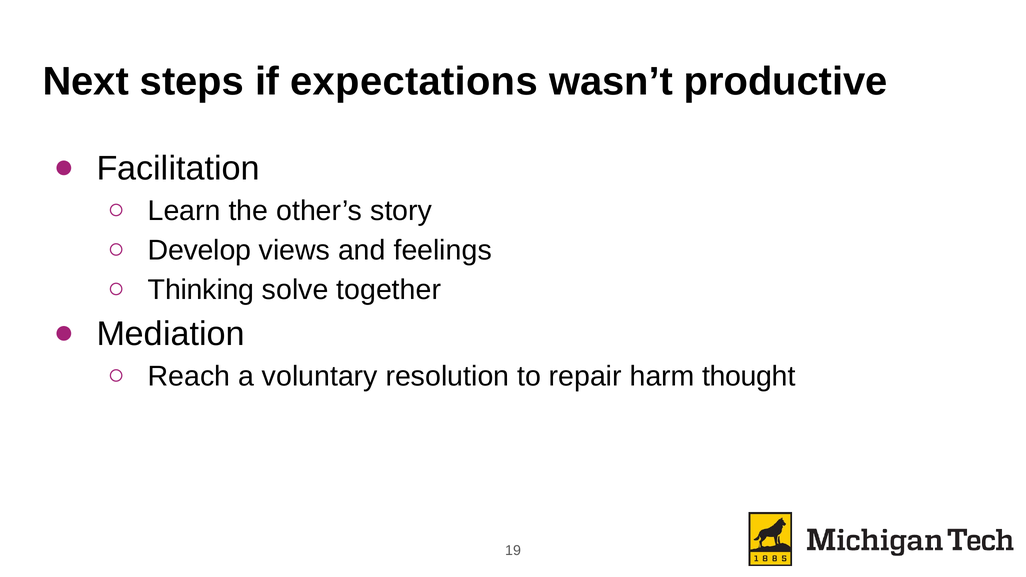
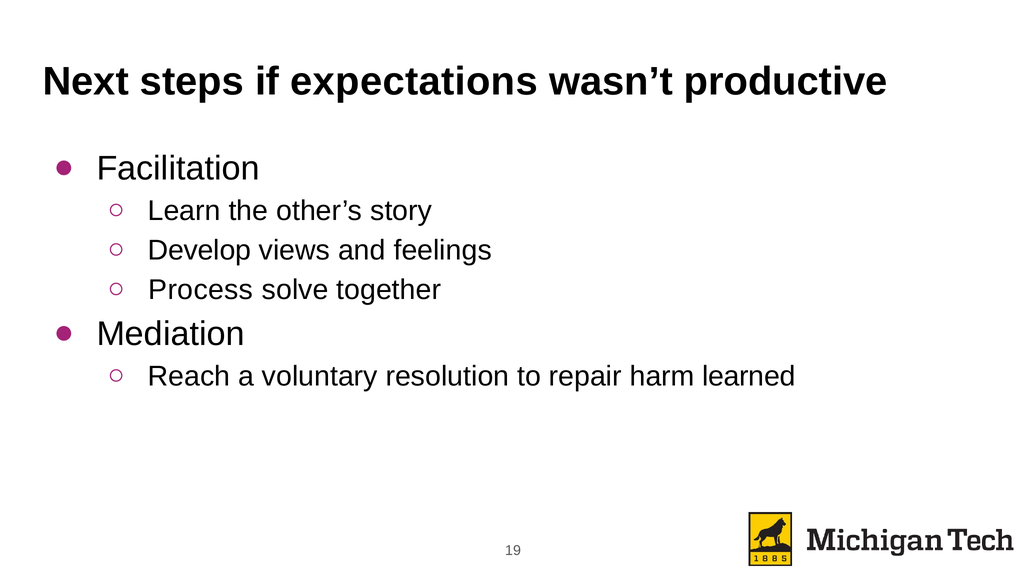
Thinking: Thinking -> Process
thought: thought -> learned
